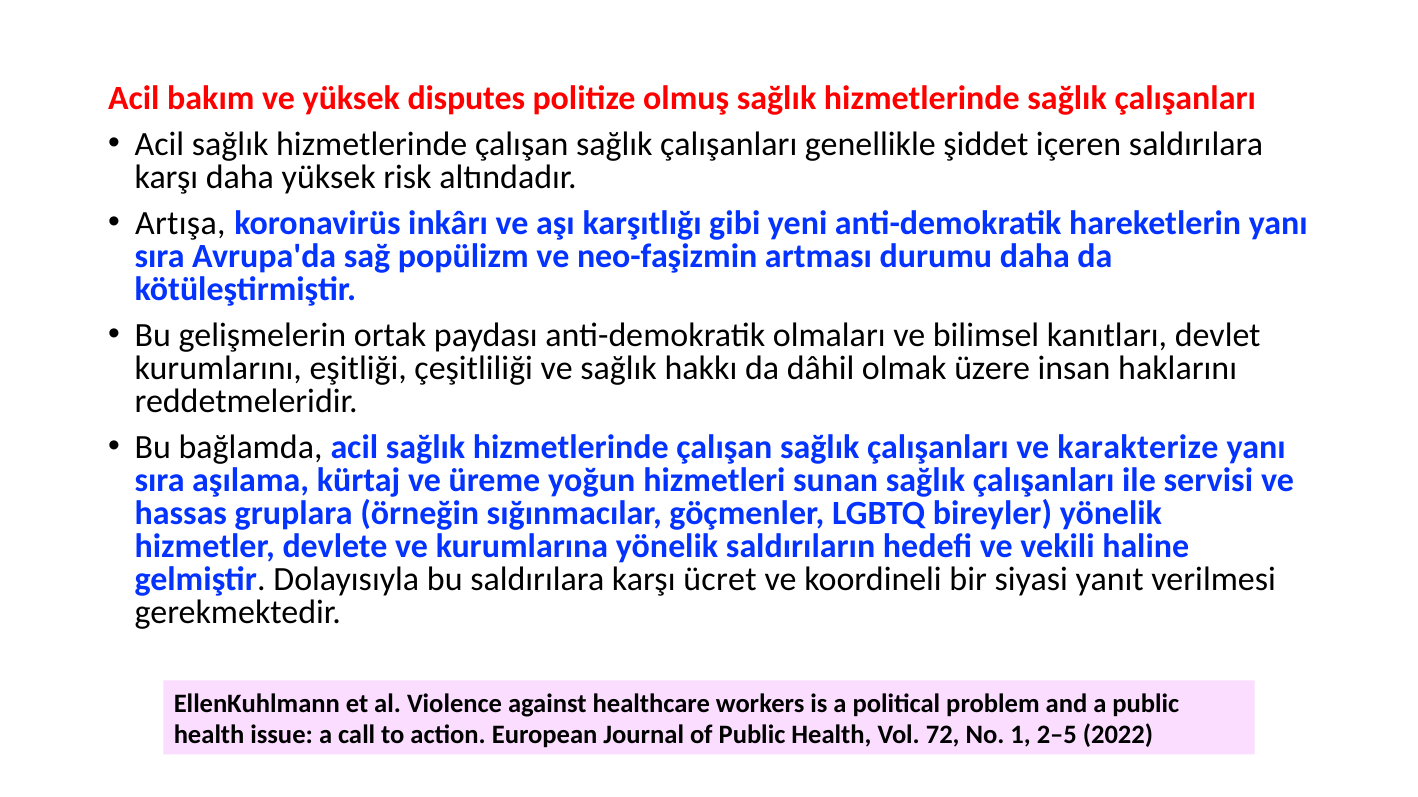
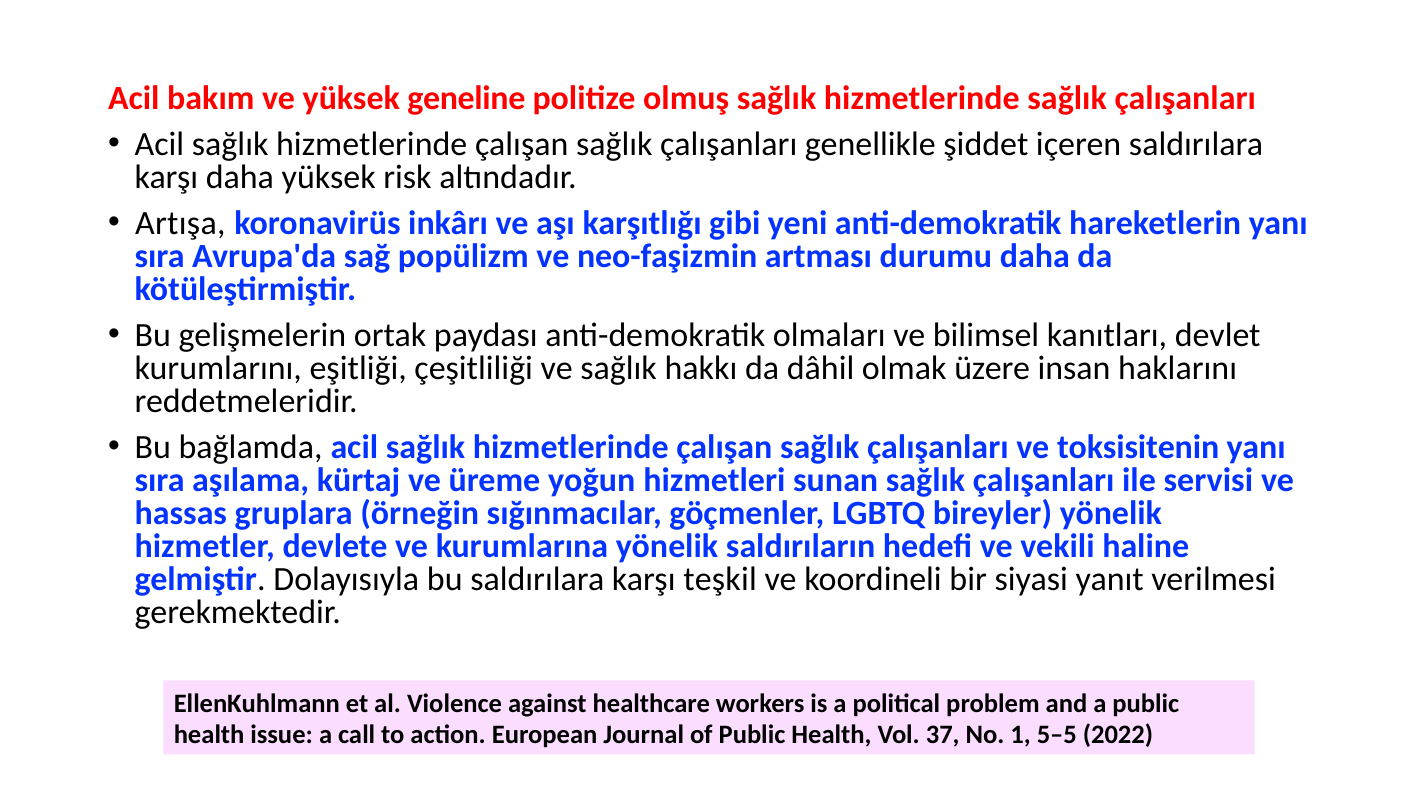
disputes: disputes -> geneline
karakterize: karakterize -> toksisitenin
ücret: ücret -> teşkil
72: 72 -> 37
2–5: 2–5 -> 5–5
